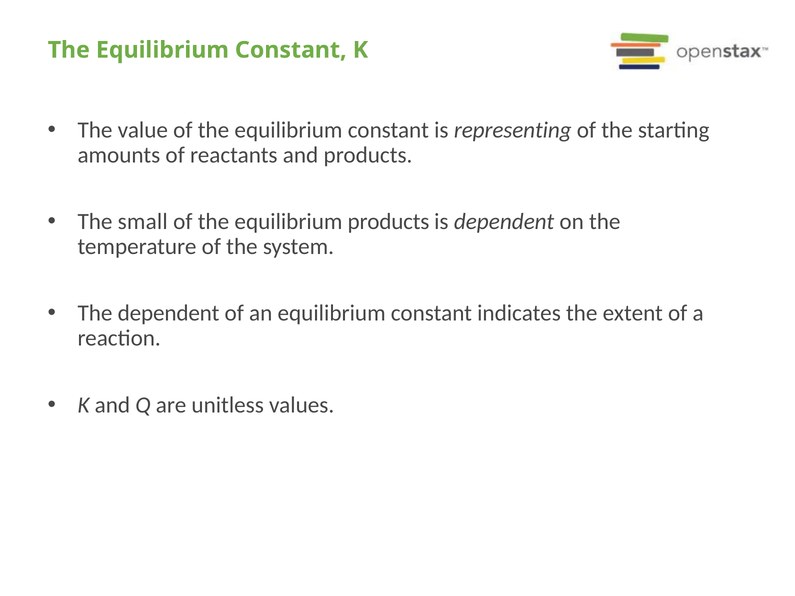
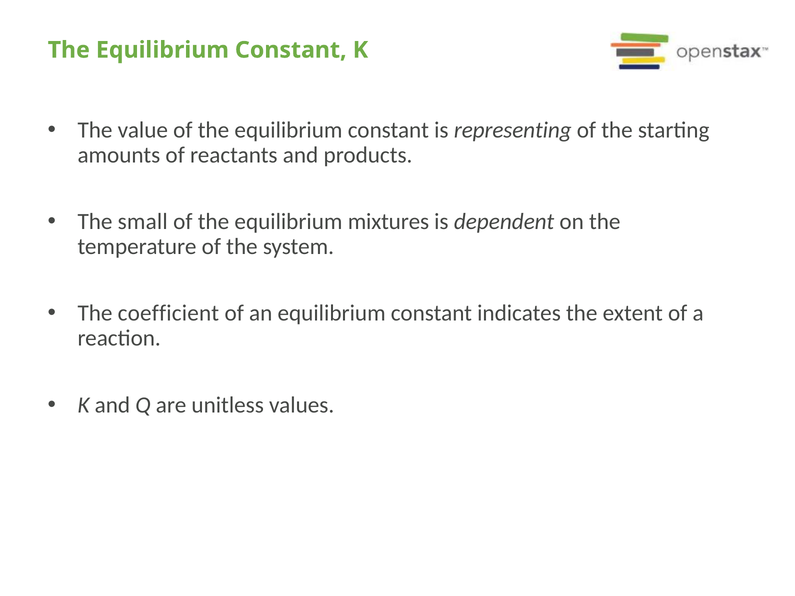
equilibrium products: products -> mixtures
The dependent: dependent -> coefficient
